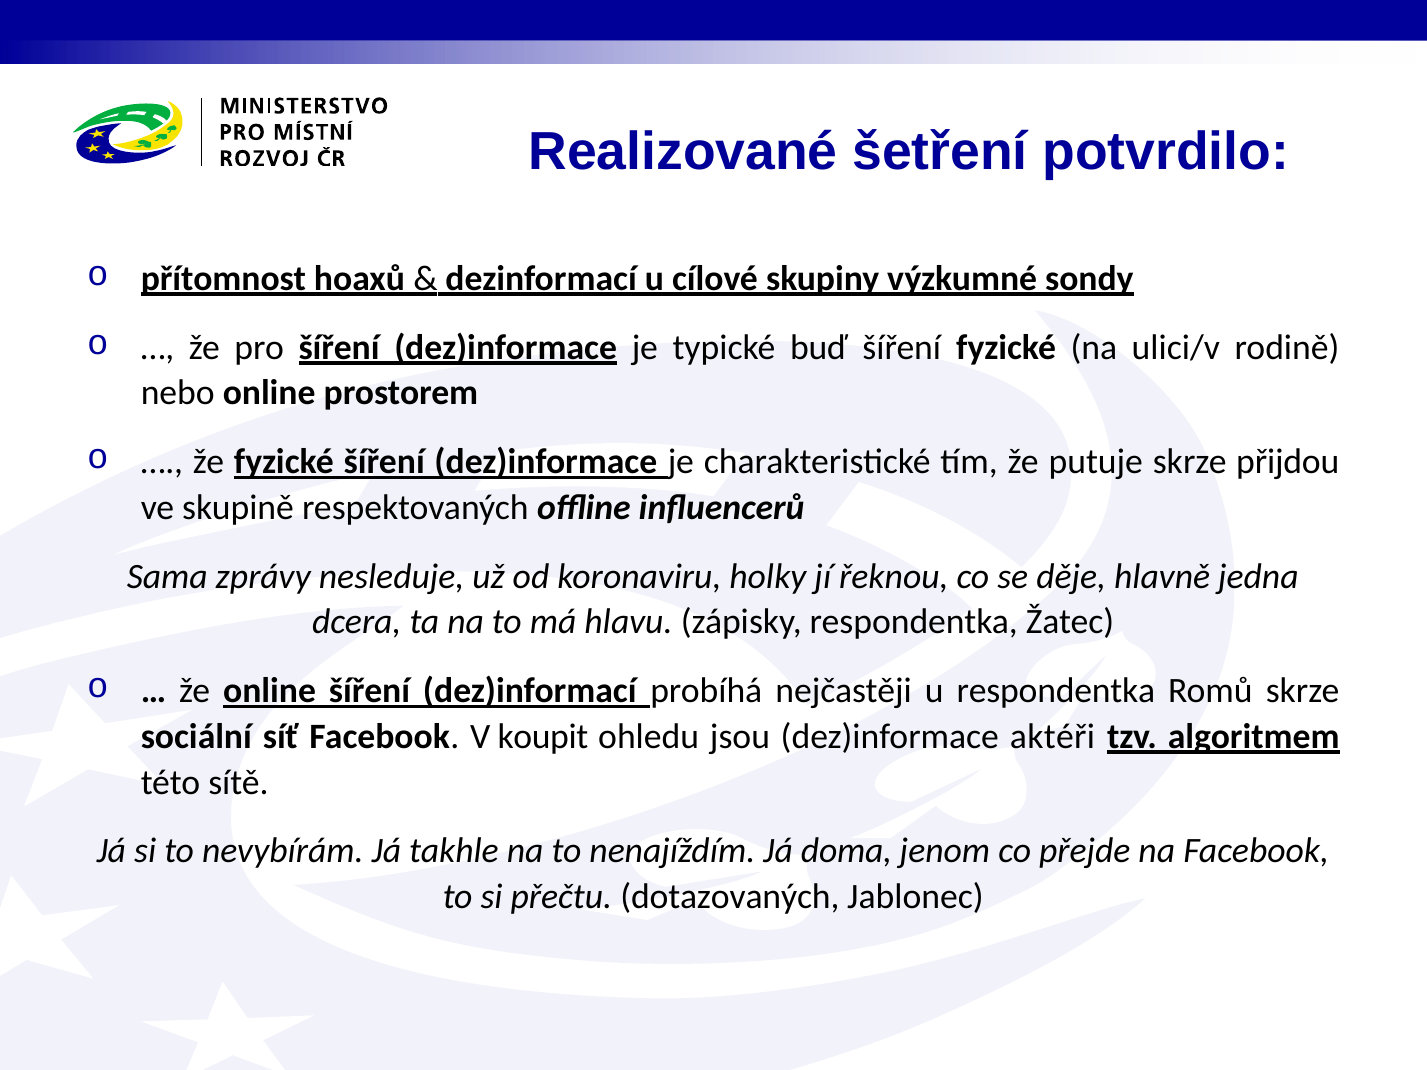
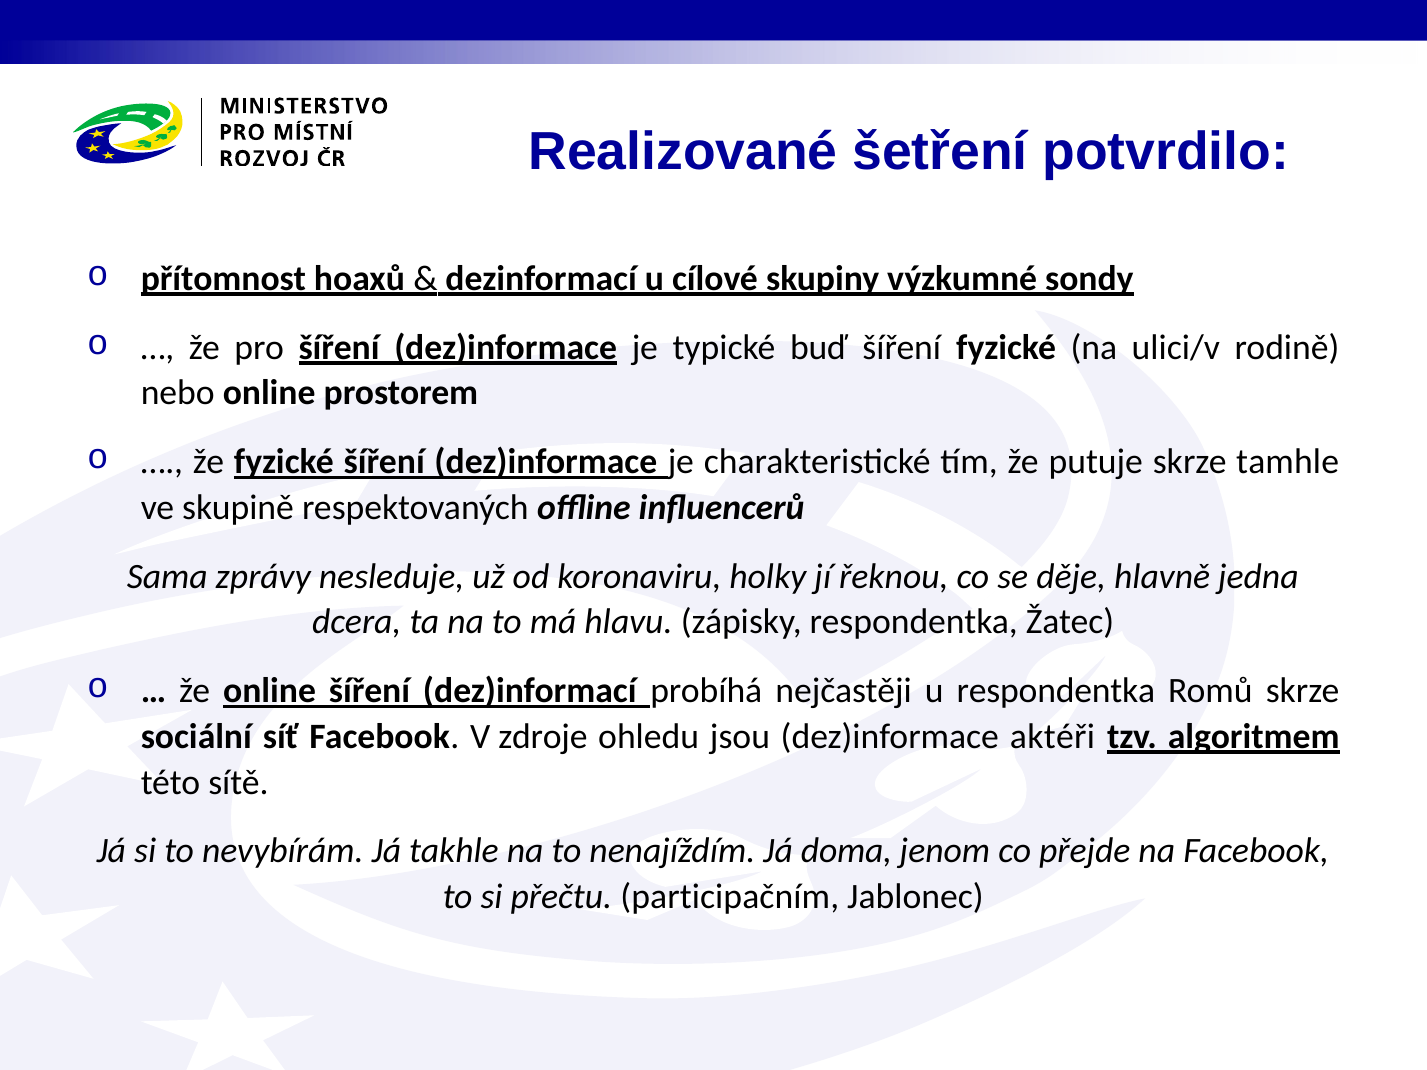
přijdou: přijdou -> tamhle
koupit: koupit -> zdroje
dotazovaných: dotazovaných -> participačním
